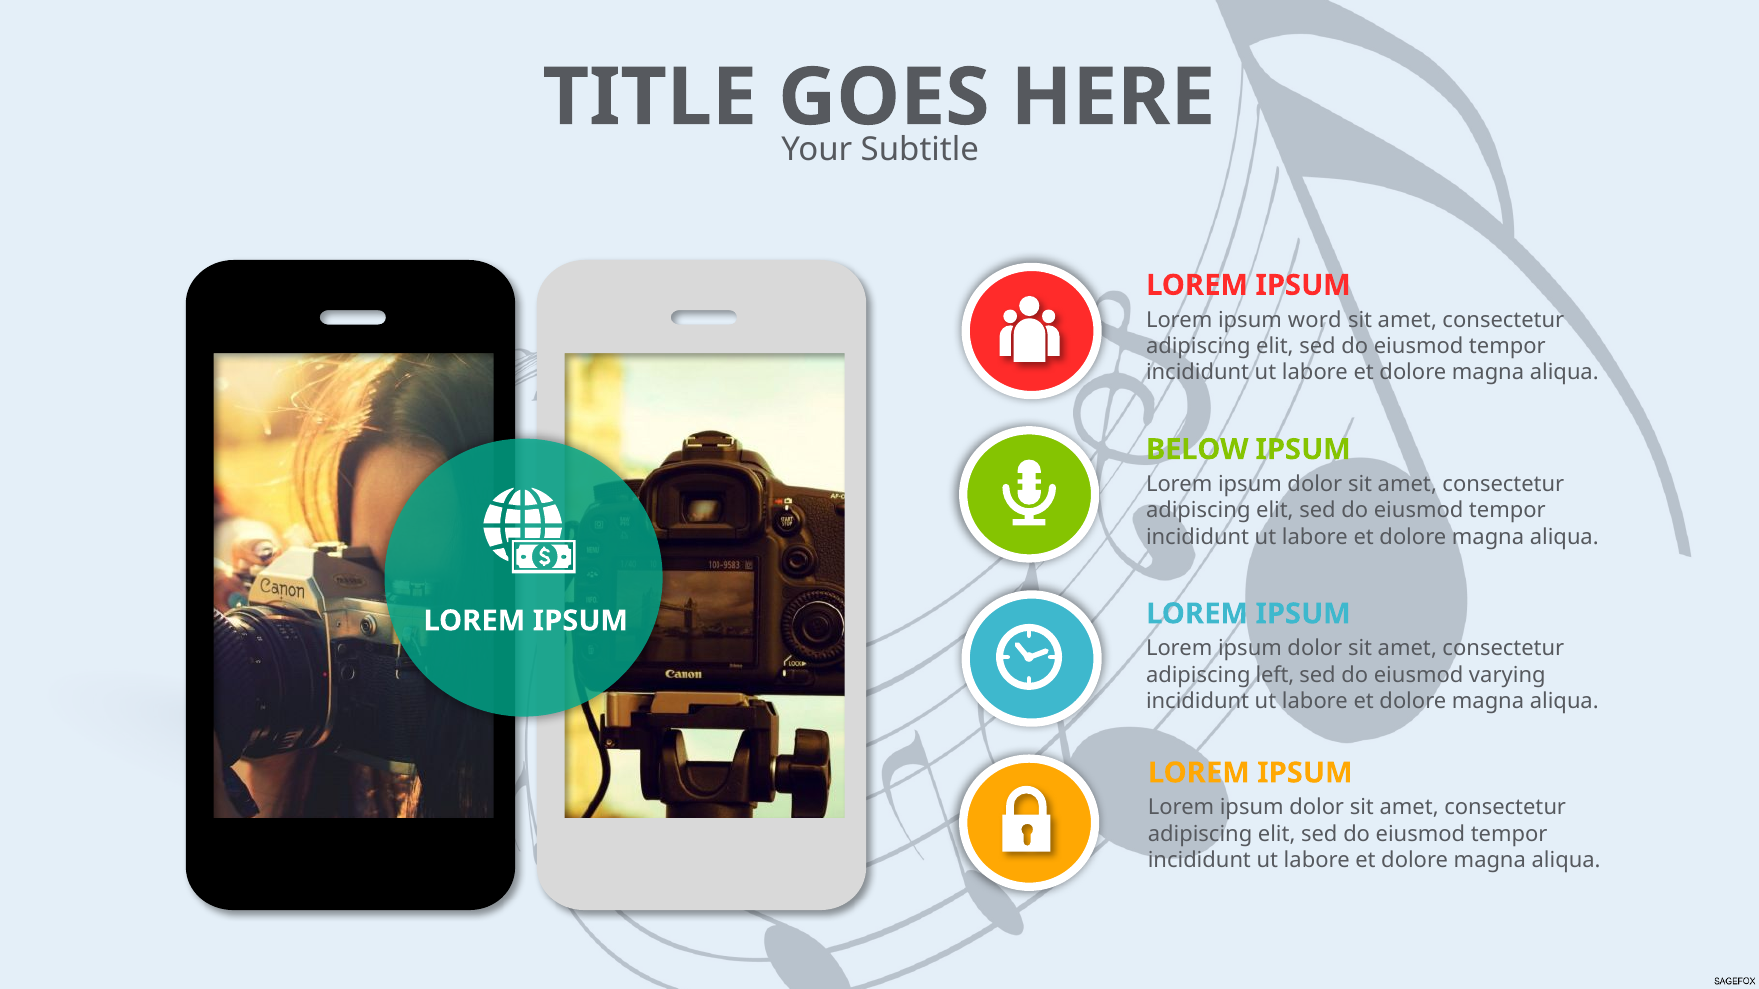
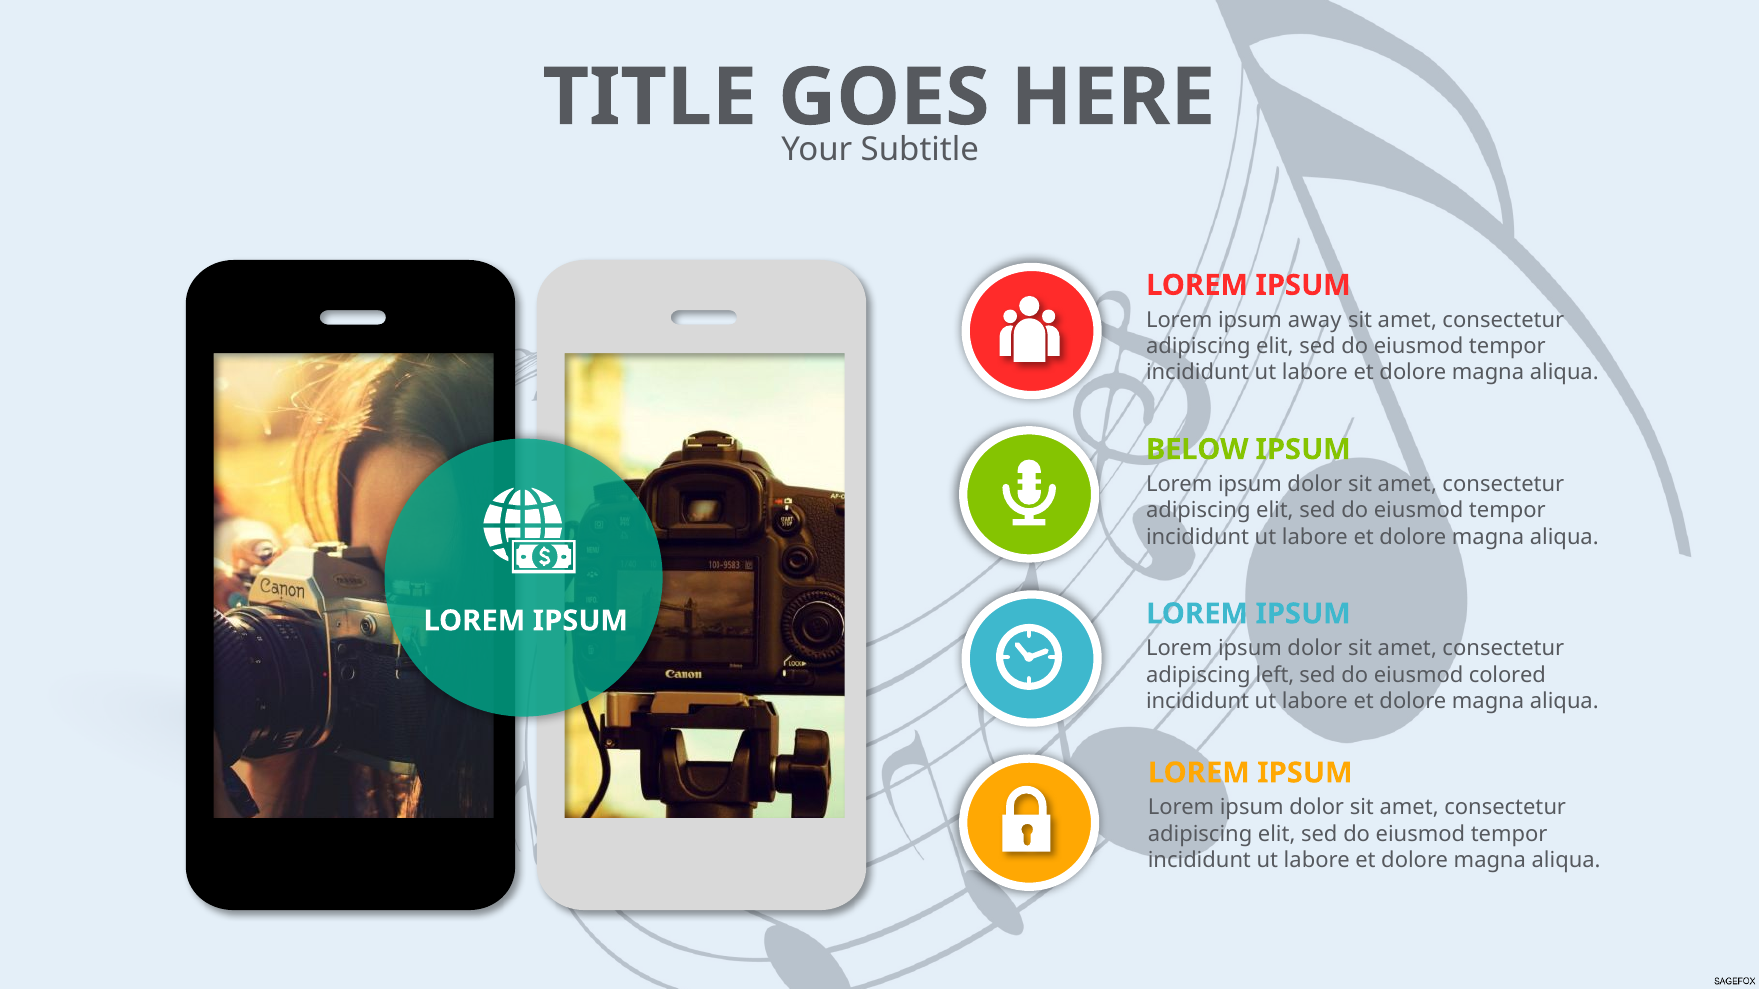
word: word -> away
varying: varying -> colored
